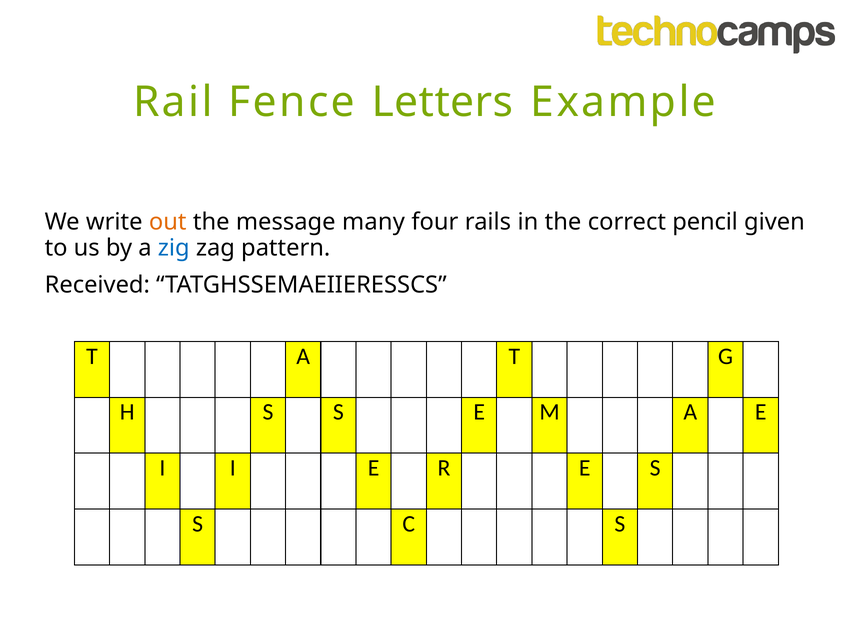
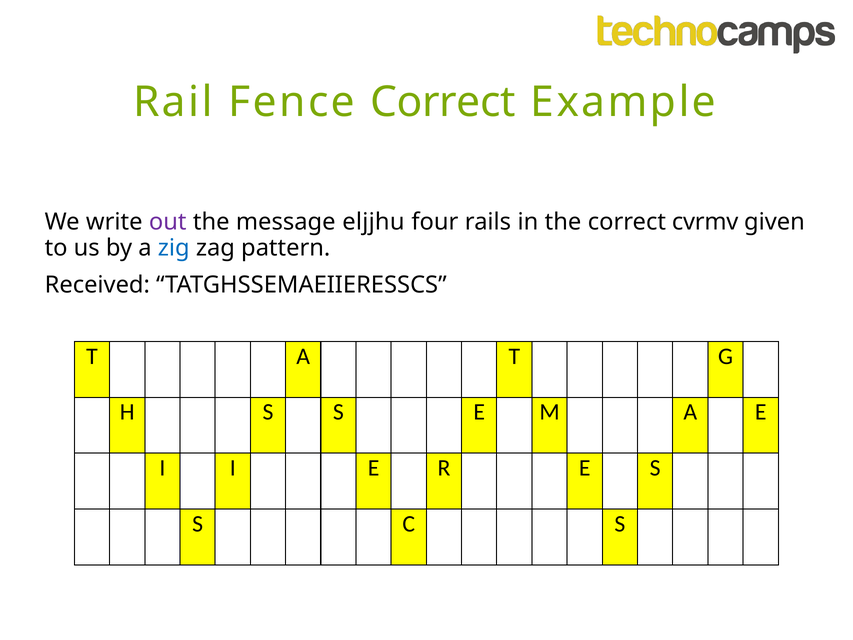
Fence Letters: Letters -> Correct
out colour: orange -> purple
many: many -> eljjhu
pencil: pencil -> cvrmv
